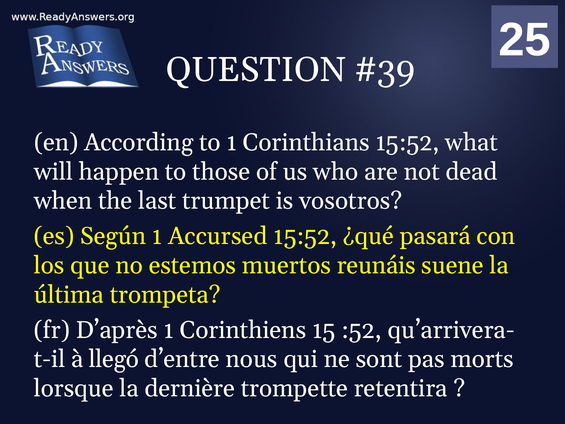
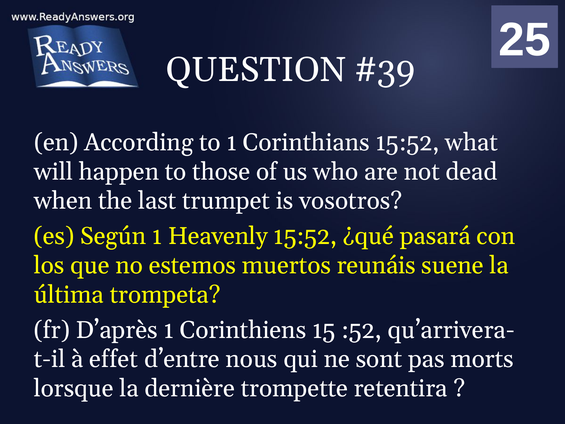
Accursed: Accursed -> Heavenly
llegó: llegó -> effet
